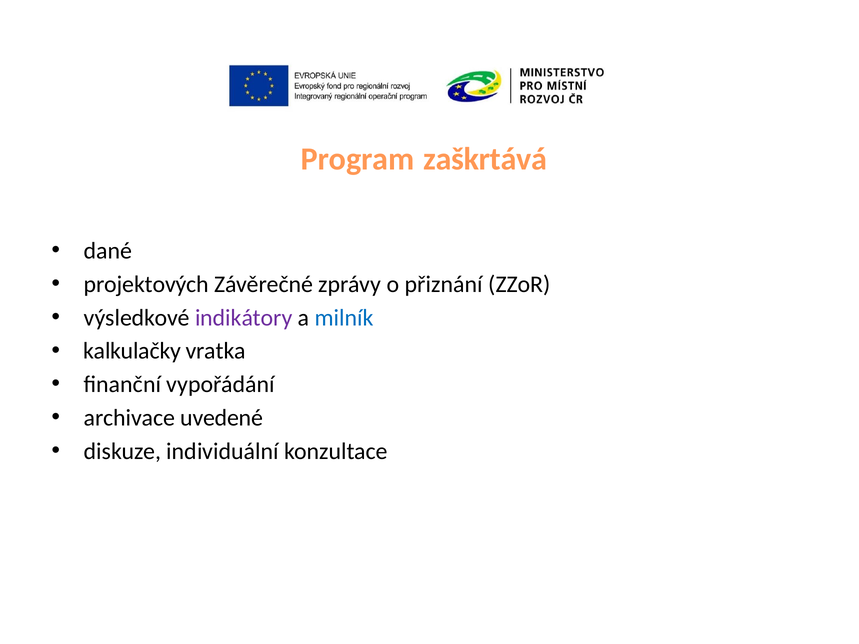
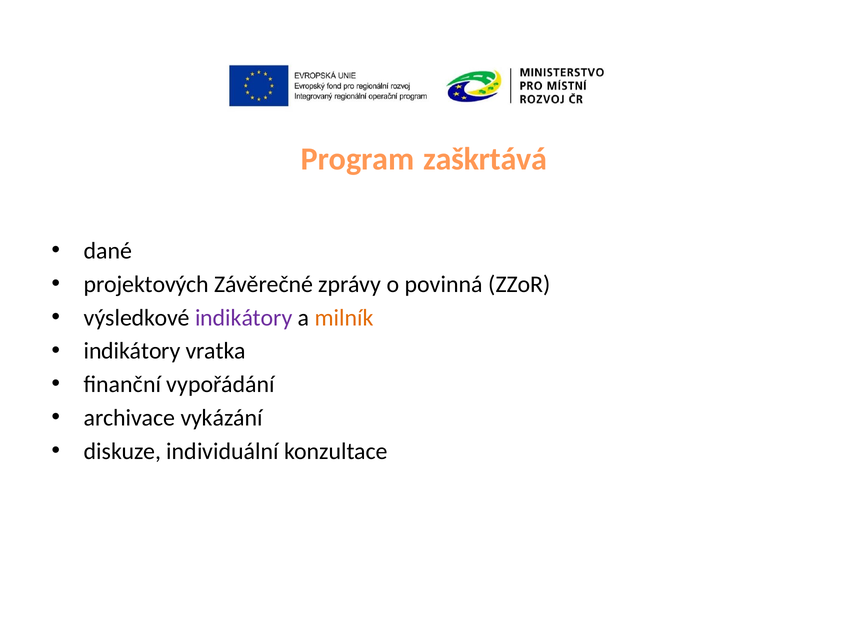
přiznání: přiznání -> povinná
milník colour: blue -> orange
kalkulačky at (132, 351): kalkulačky -> indikátory
uvedené: uvedené -> vykázání
